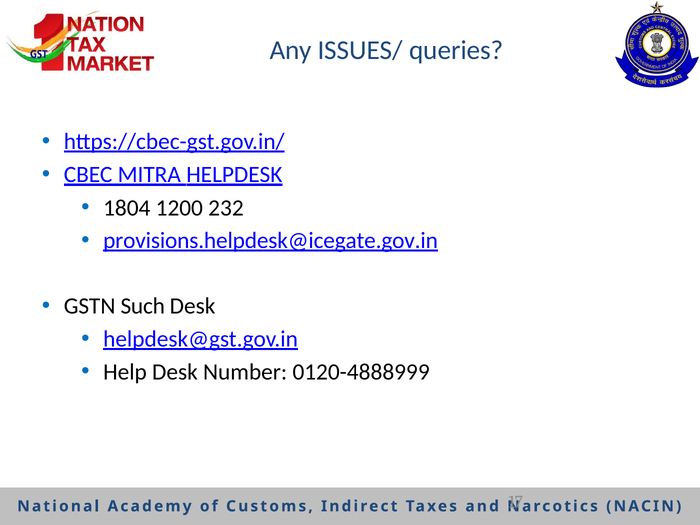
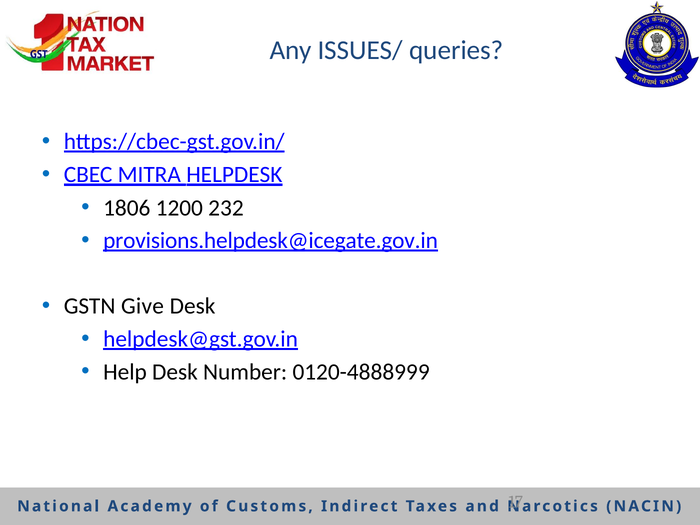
1804: 1804 -> 1806
Such: Such -> Give
